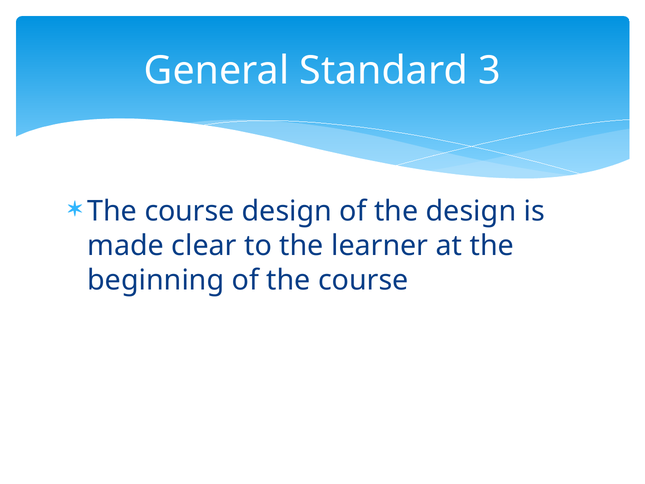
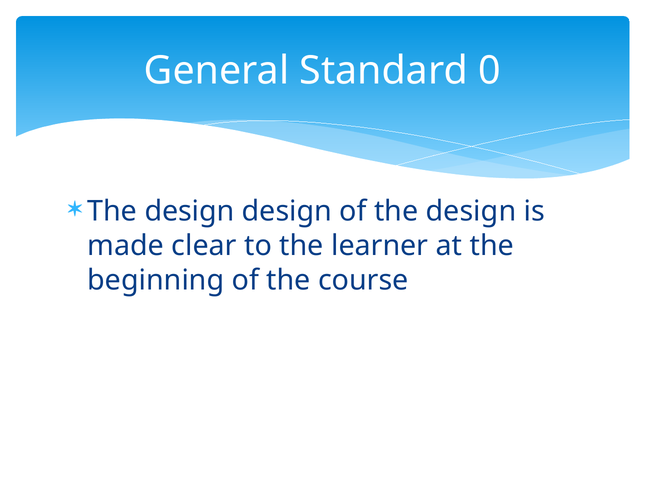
3: 3 -> 0
course at (189, 211): course -> design
